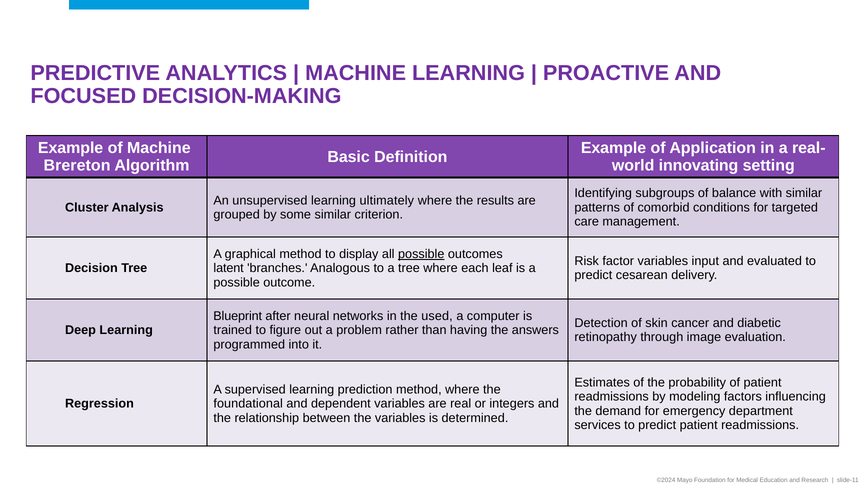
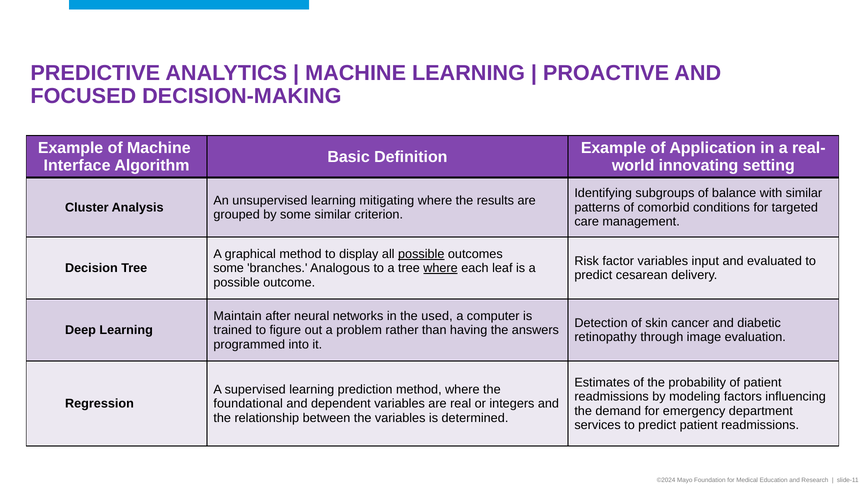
Brereton: Brereton -> Interface
ultimately: ultimately -> mitigating
latent at (229, 268): latent -> some
where at (440, 268) underline: none -> present
Blueprint: Blueprint -> Maintain
